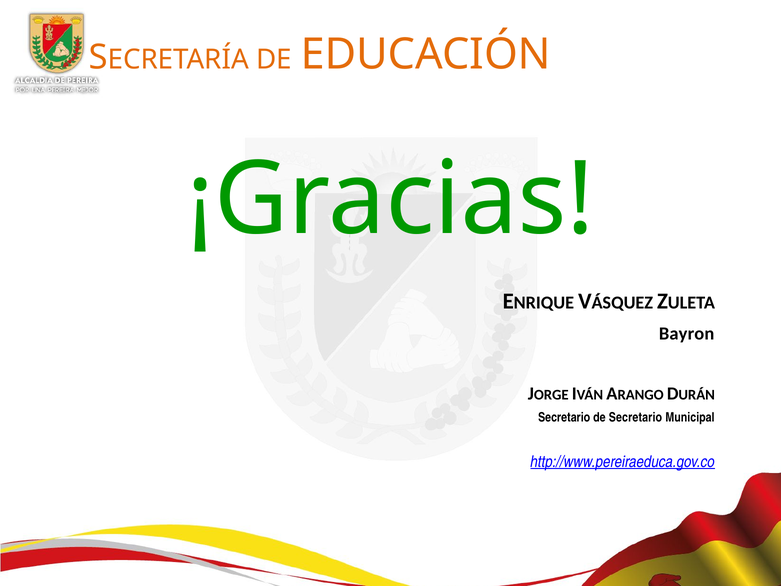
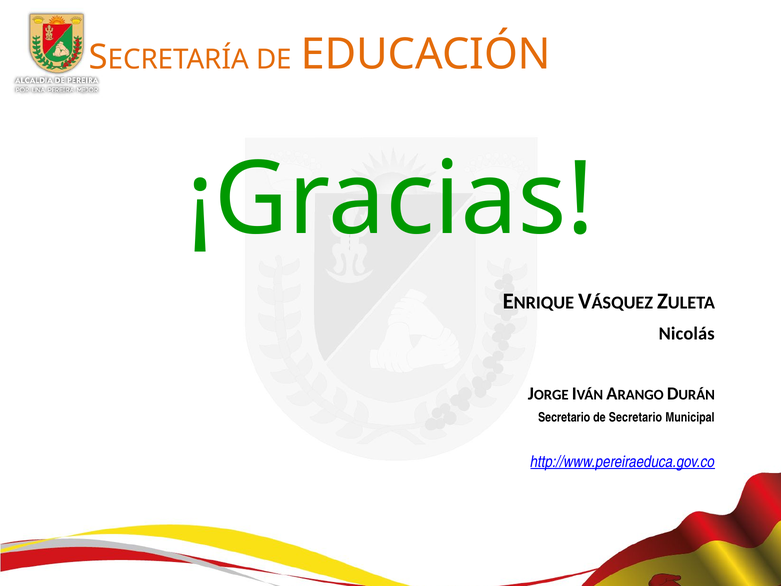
Bayron: Bayron -> Nicolás
